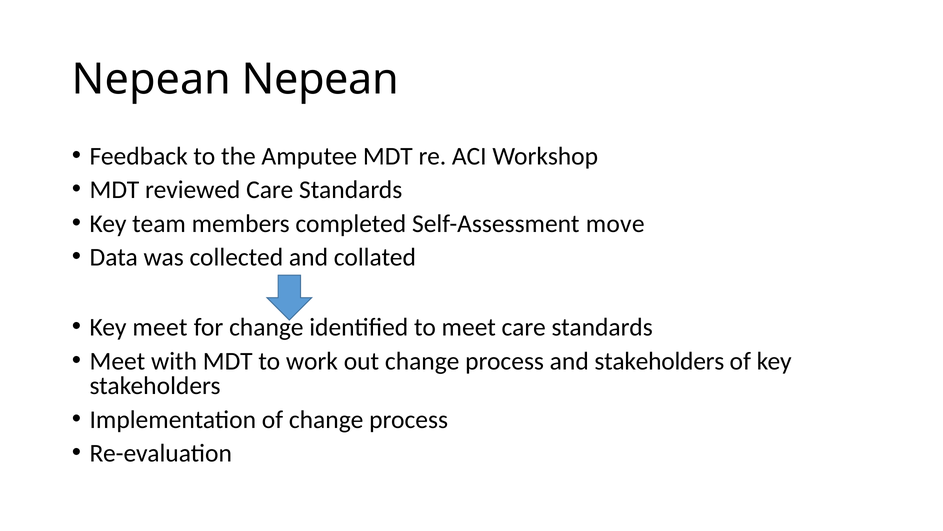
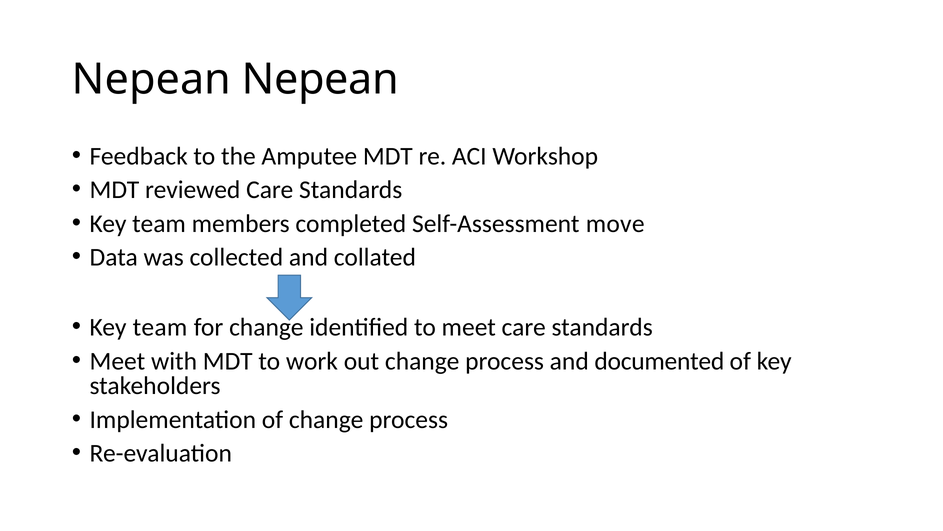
meet at (160, 327): meet -> team
and stakeholders: stakeholders -> documented
